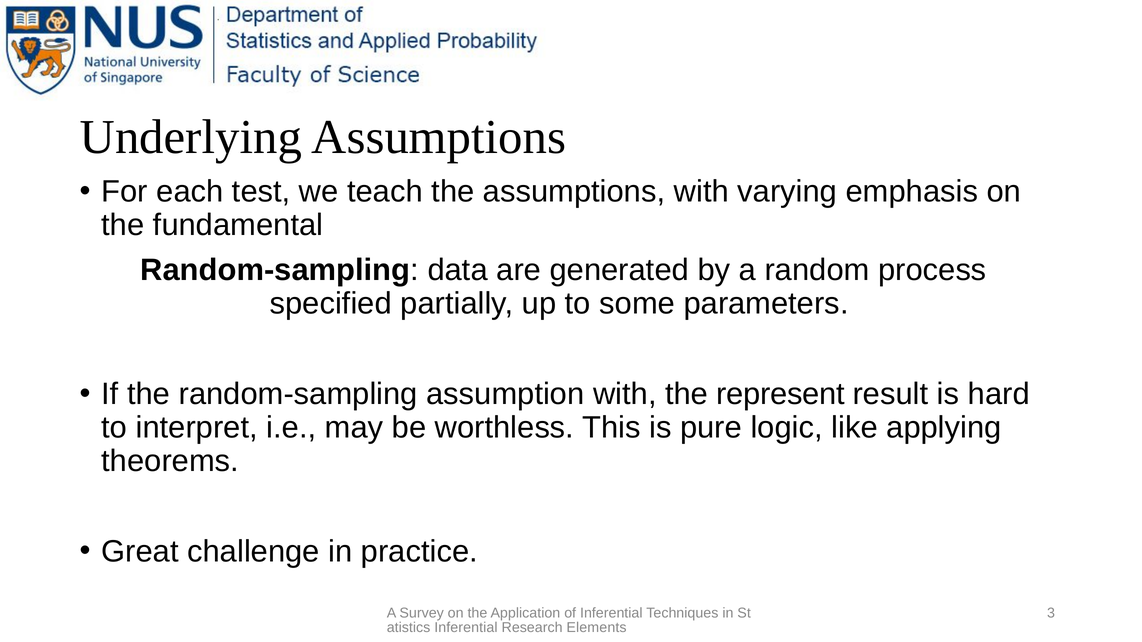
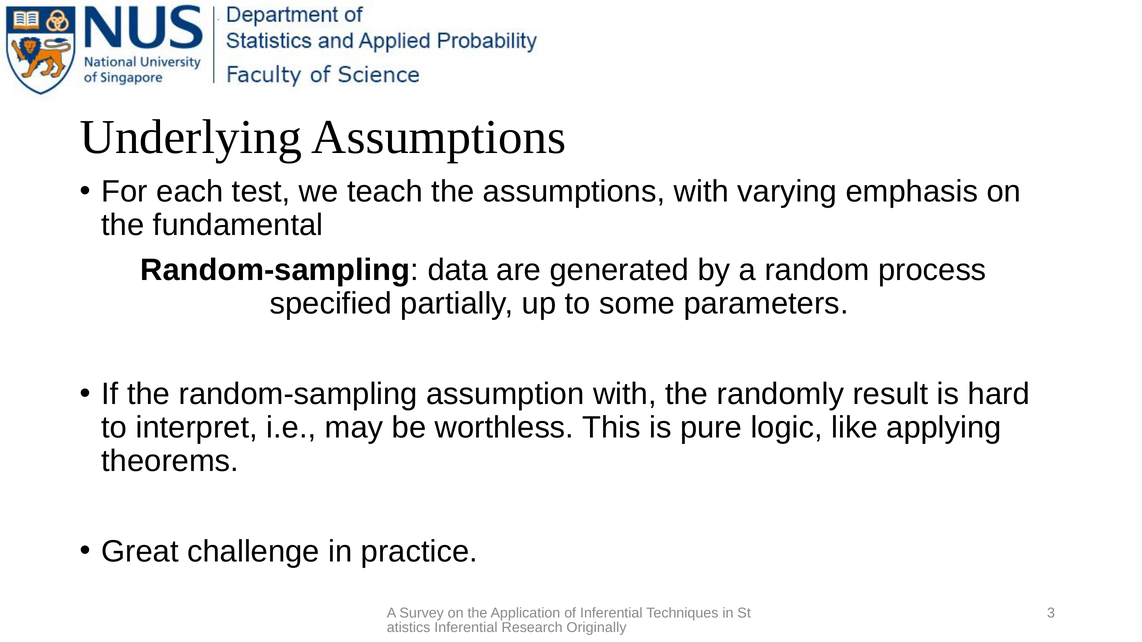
represent: represent -> randomly
Elements: Elements -> Originally
